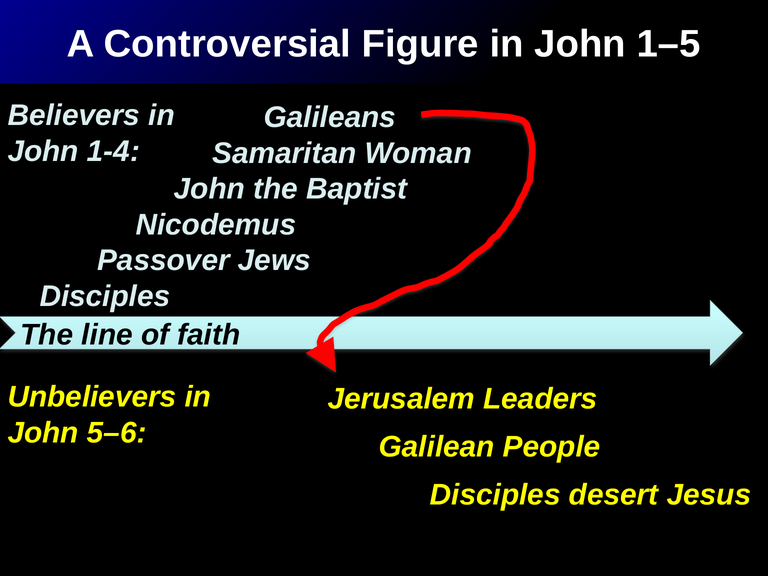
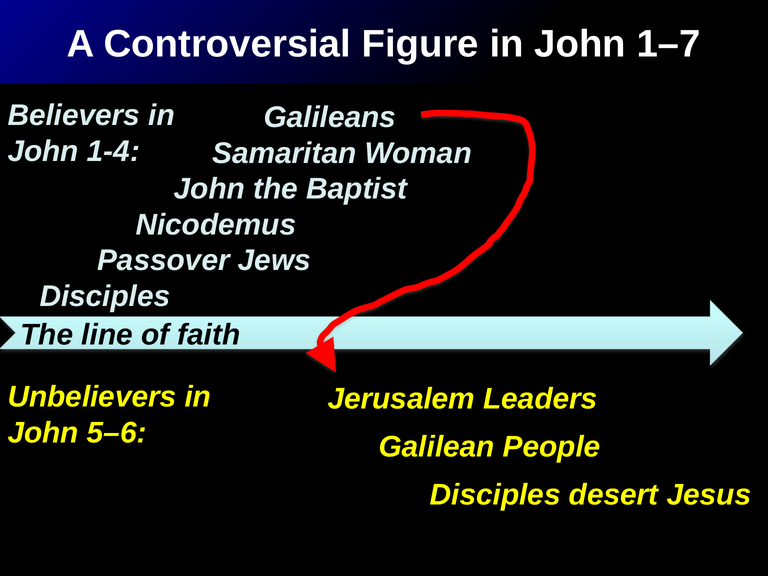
1–5: 1–5 -> 1–7
